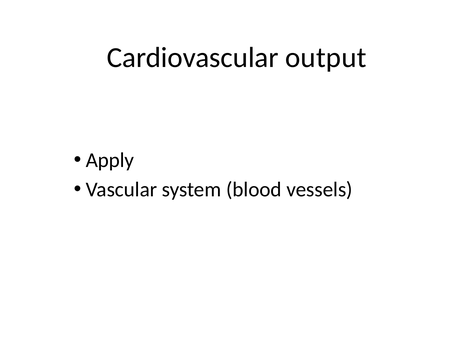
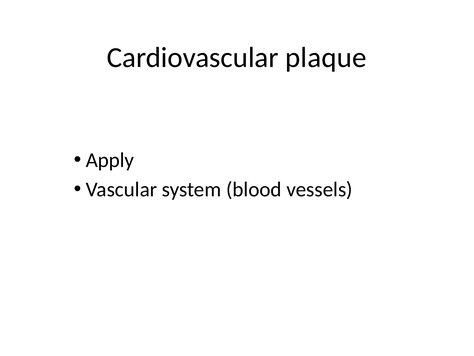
output: output -> plaque
